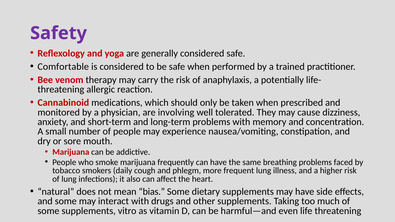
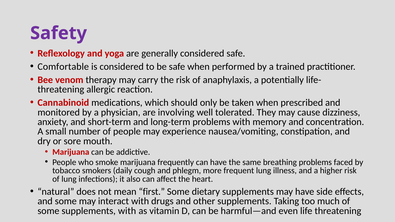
bias: bias -> first
supplements vitro: vitro -> with
